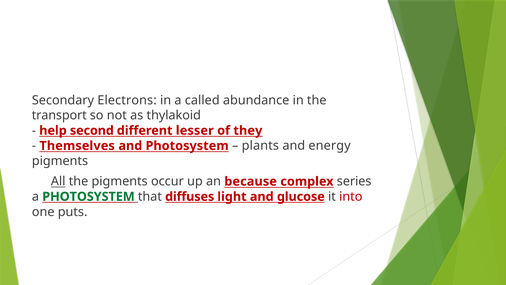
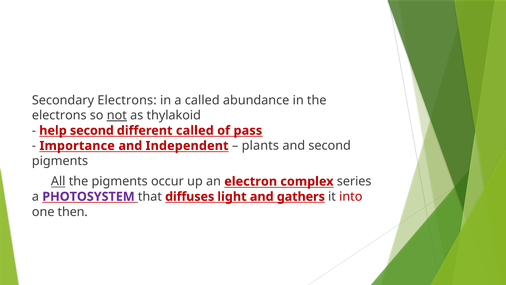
transport at (59, 115): transport -> electrons
not underline: none -> present
different lesser: lesser -> called
they: they -> pass
Themselves: Themselves -> Importance
and Photosystem: Photosystem -> Independent
and energy: energy -> second
because: because -> electron
PHOTOSYSTEM at (88, 196) colour: green -> purple
glucose: glucose -> gathers
puts: puts -> then
